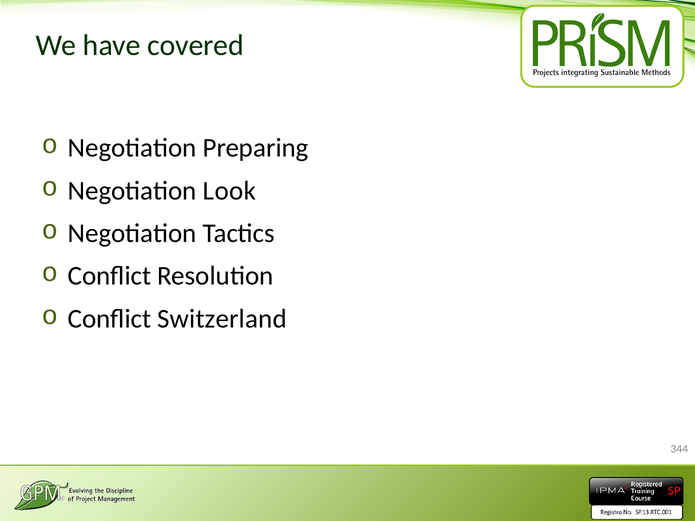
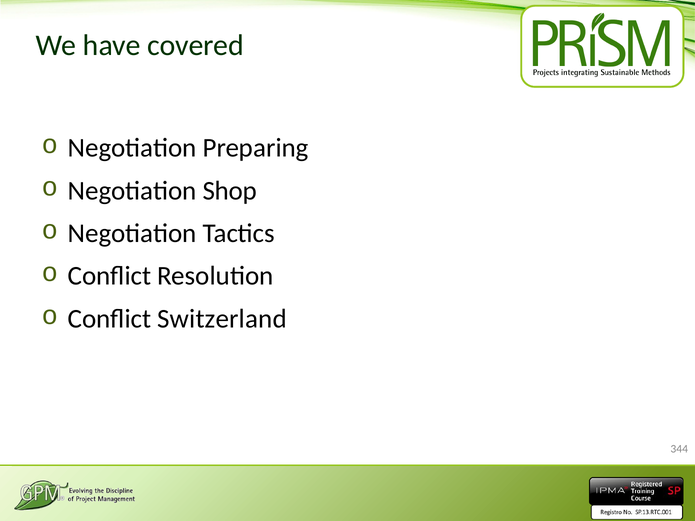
Look: Look -> Shop
